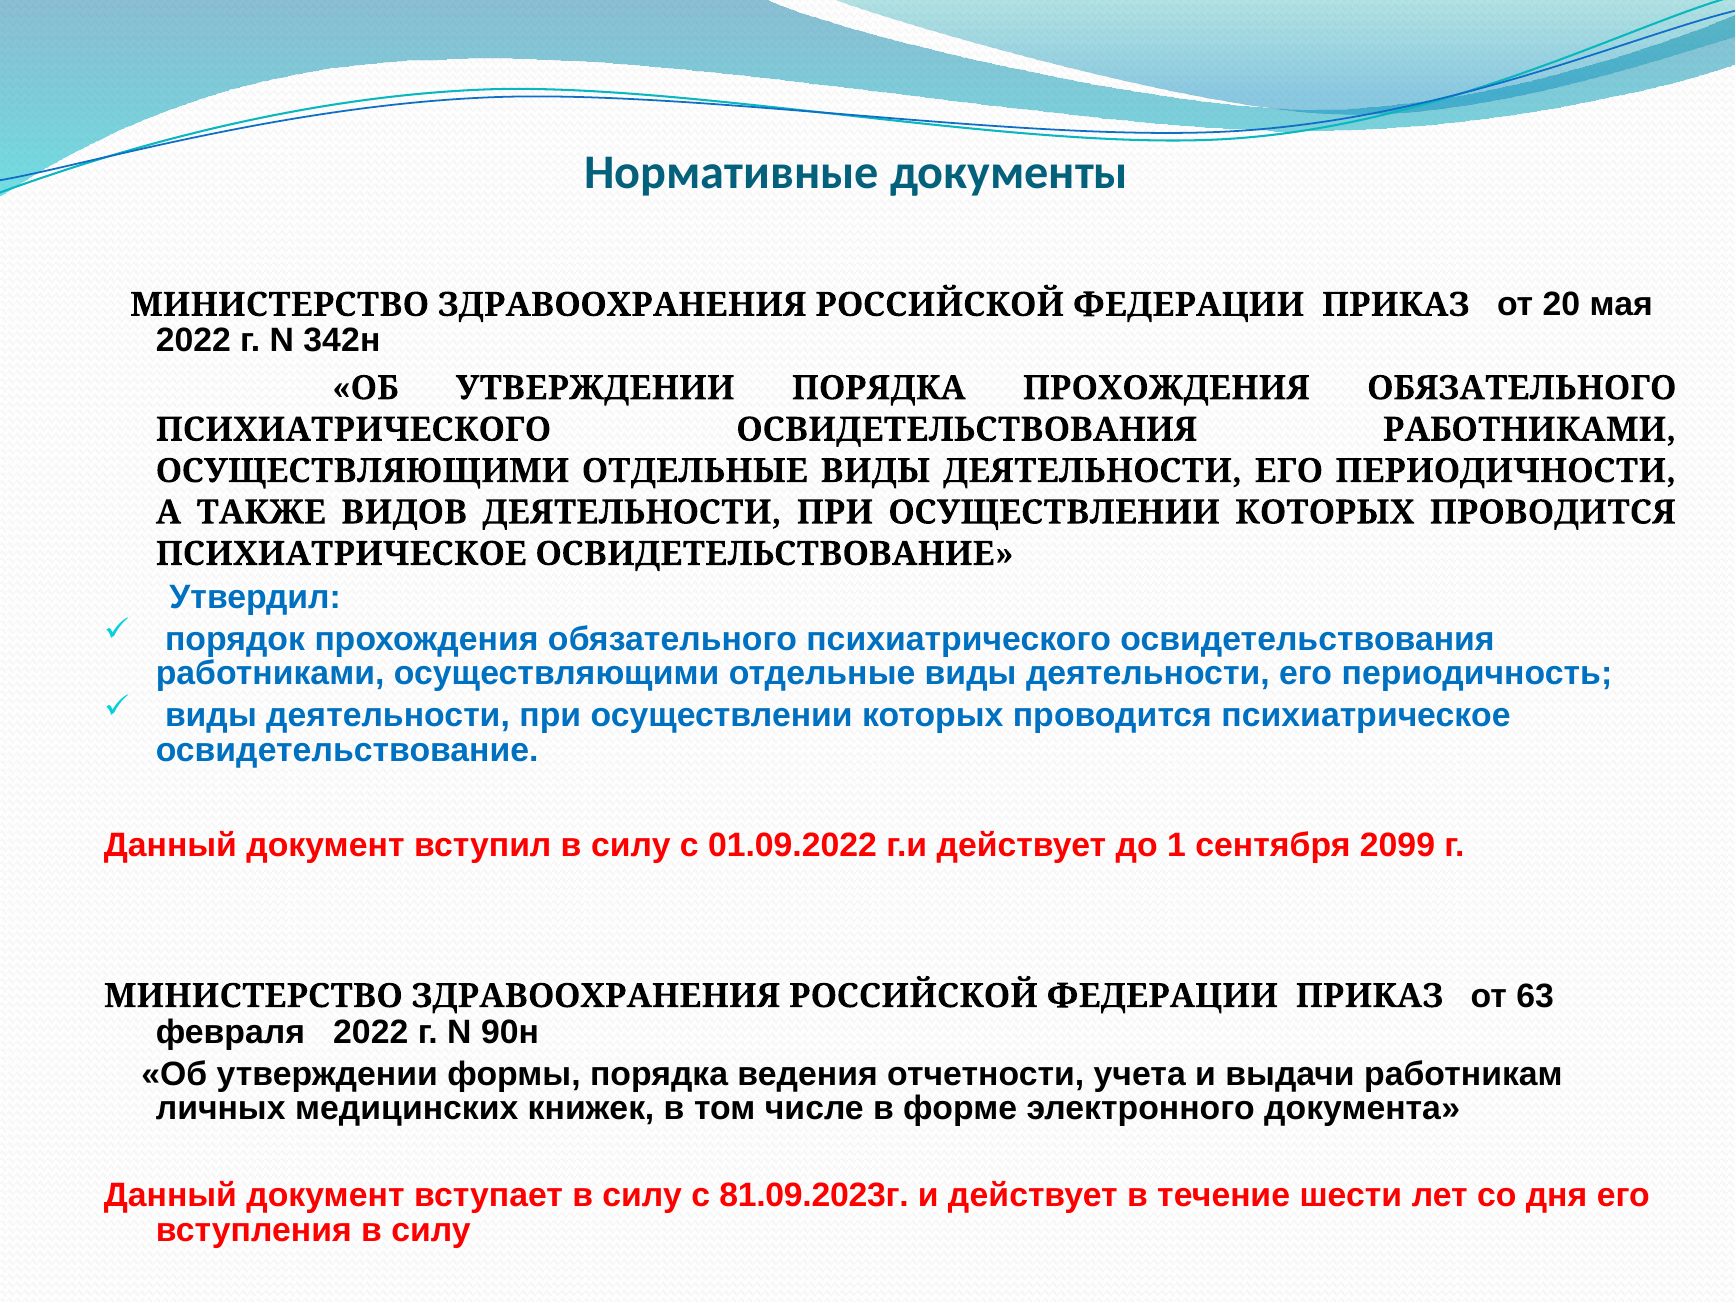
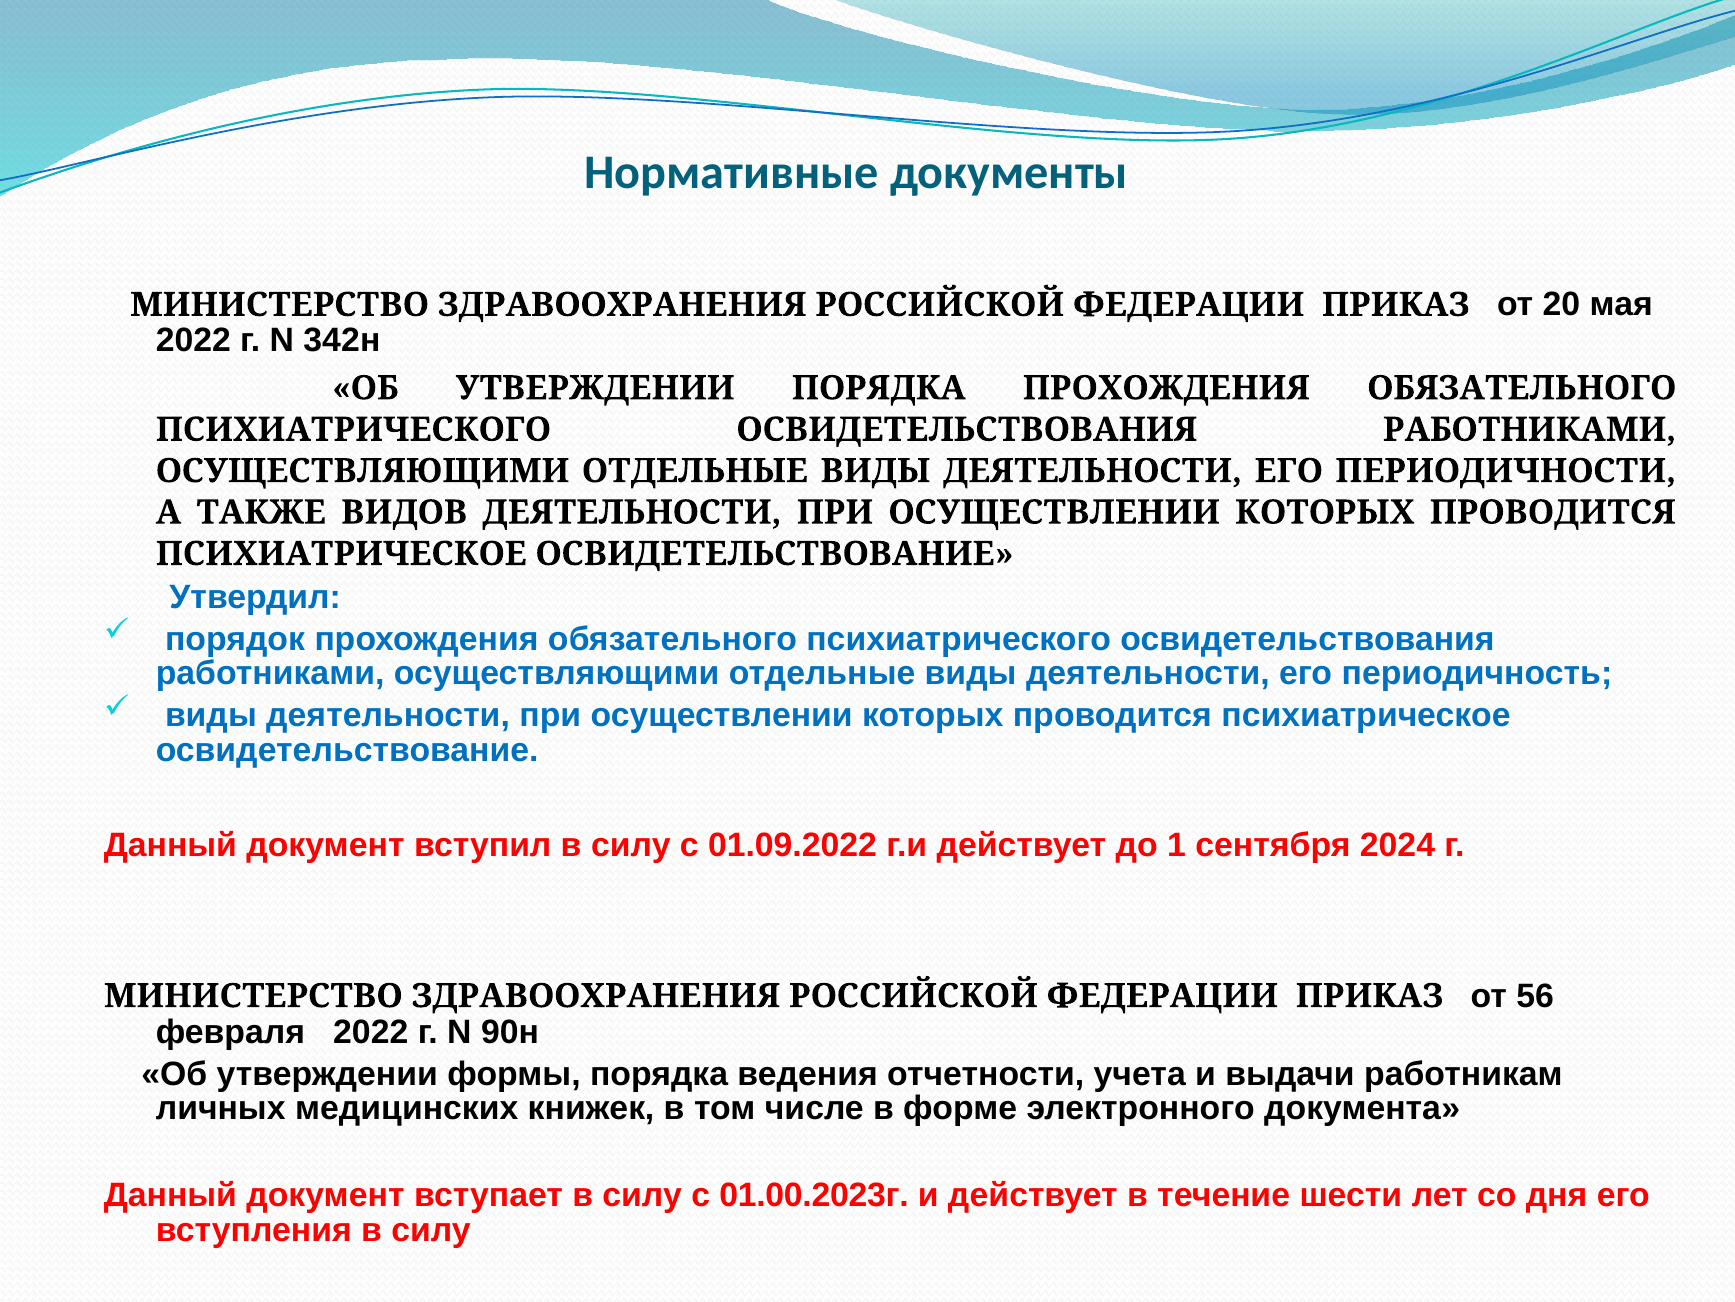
2099: 2099 -> 2024
63: 63 -> 56
81.09.2023г: 81.09.2023г -> 01.00.2023г
